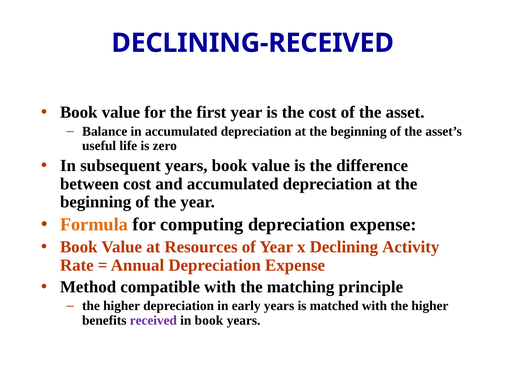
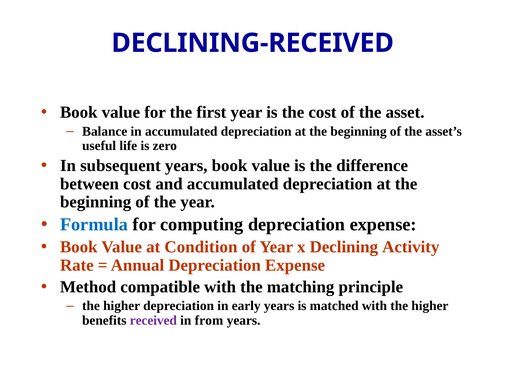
Formula colour: orange -> blue
Resources: Resources -> Condition
in book: book -> from
